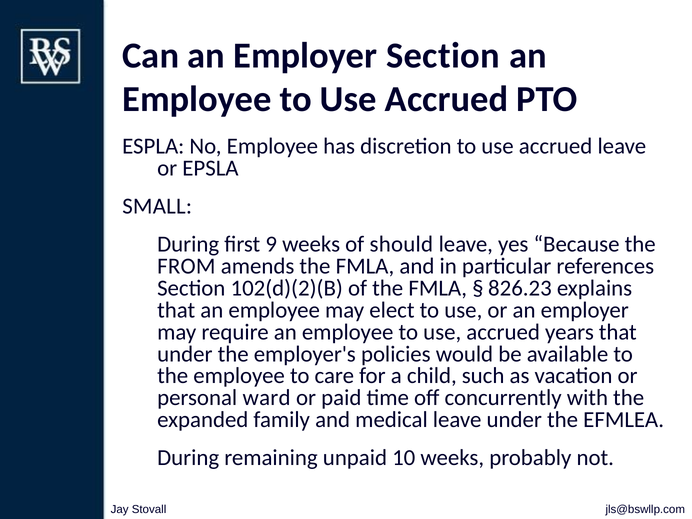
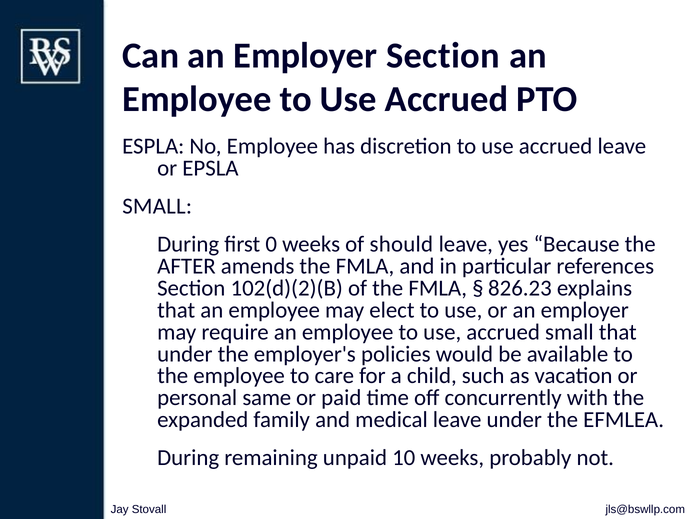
9: 9 -> 0
FROM: FROM -> AFTER
accrued years: years -> small
ward: ward -> same
